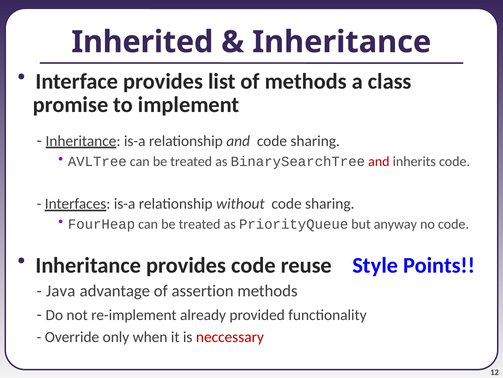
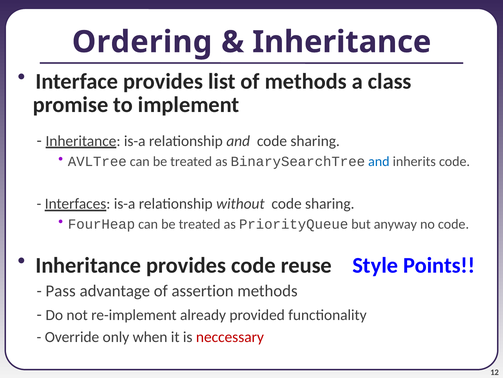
Inherited: Inherited -> Ordering
and at (379, 161) colour: red -> blue
Java: Java -> Pass
